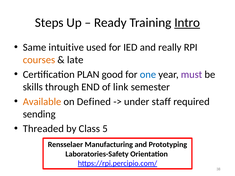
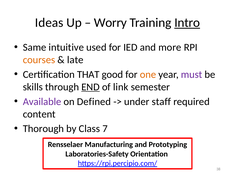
Steps: Steps -> Ideas
Ready: Ready -> Worry
really: really -> more
PLAN: PLAN -> THAT
one colour: blue -> orange
END underline: none -> present
Available colour: orange -> purple
sending: sending -> content
Threaded: Threaded -> Thorough
5: 5 -> 7
